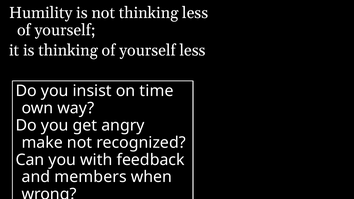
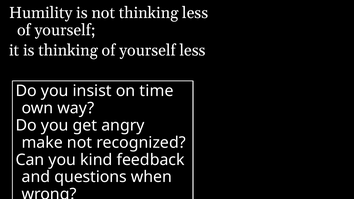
with: with -> kind
members: members -> questions
